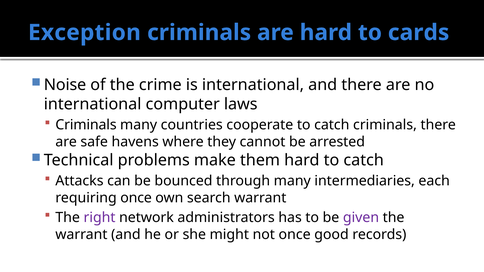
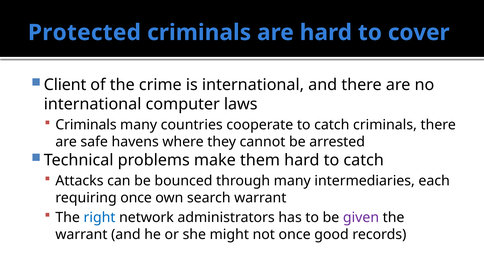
Exception: Exception -> Protected
cards: cards -> cover
Noise: Noise -> Client
right colour: purple -> blue
